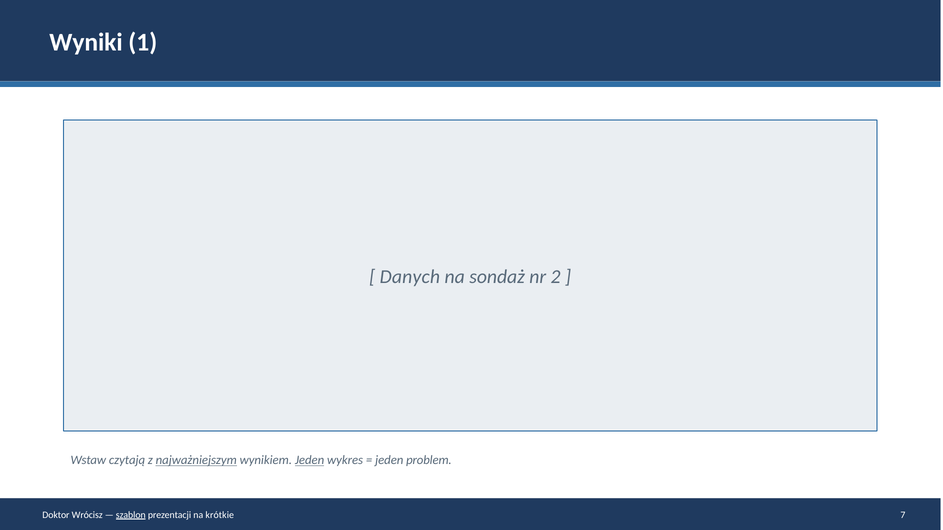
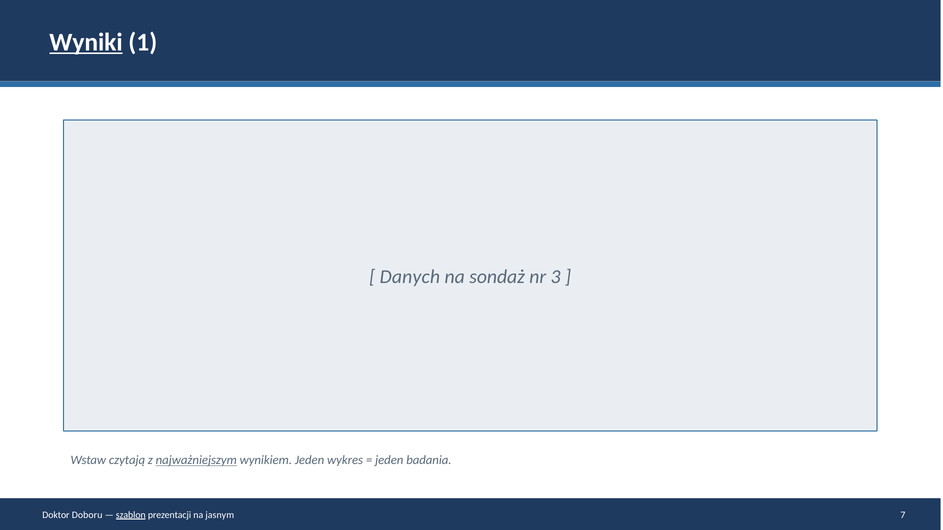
Wyniki underline: none -> present
2: 2 -> 3
Jeden at (310, 461) underline: present -> none
problem: problem -> badania
Wrócisz: Wrócisz -> Doboru
krótkie: krótkie -> jasnym
